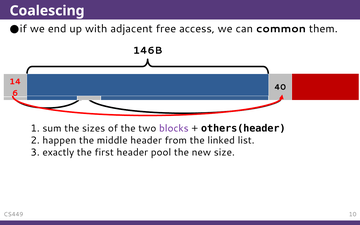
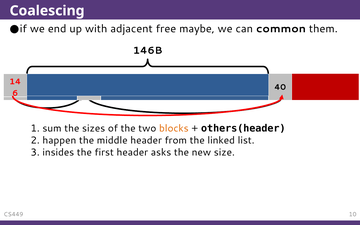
access: access -> maybe
blocks colour: purple -> orange
exactly: exactly -> insides
pool: pool -> asks
